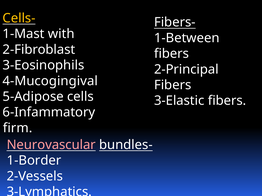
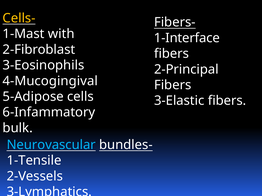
1-Between: 1-Between -> 1-Interface
firm: firm -> bulk
Neurovascular colour: pink -> light blue
1-Border: 1-Border -> 1-Tensile
